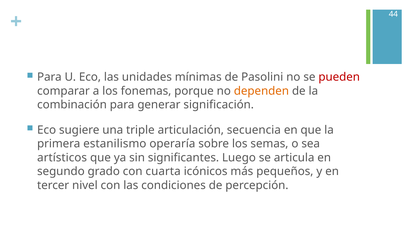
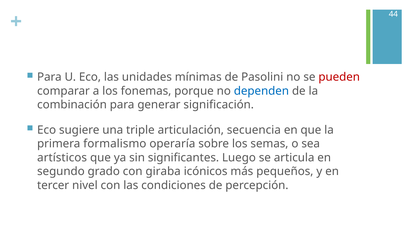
dependen colour: orange -> blue
estanilismo: estanilismo -> formalismo
cuarta: cuarta -> giraba
